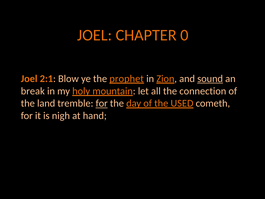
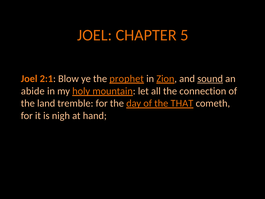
0: 0 -> 5
break: break -> abide
for at (102, 103) underline: present -> none
USED: USED -> THAT
